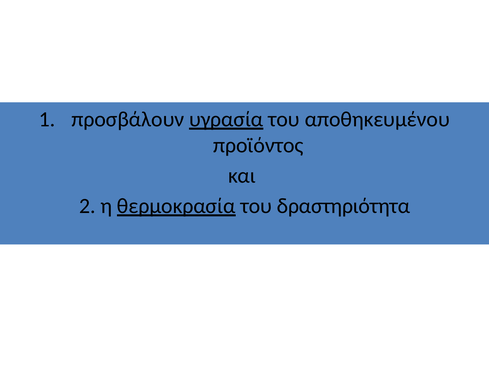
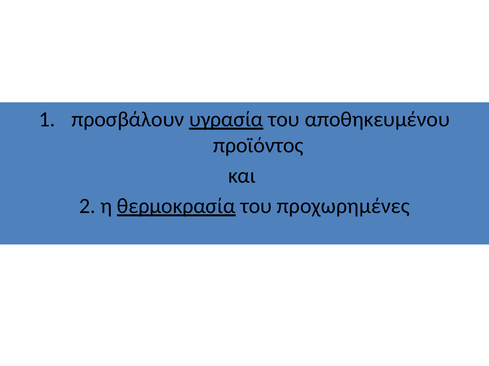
δραστηριότητα: δραστηριότητα -> προχωρημένες
